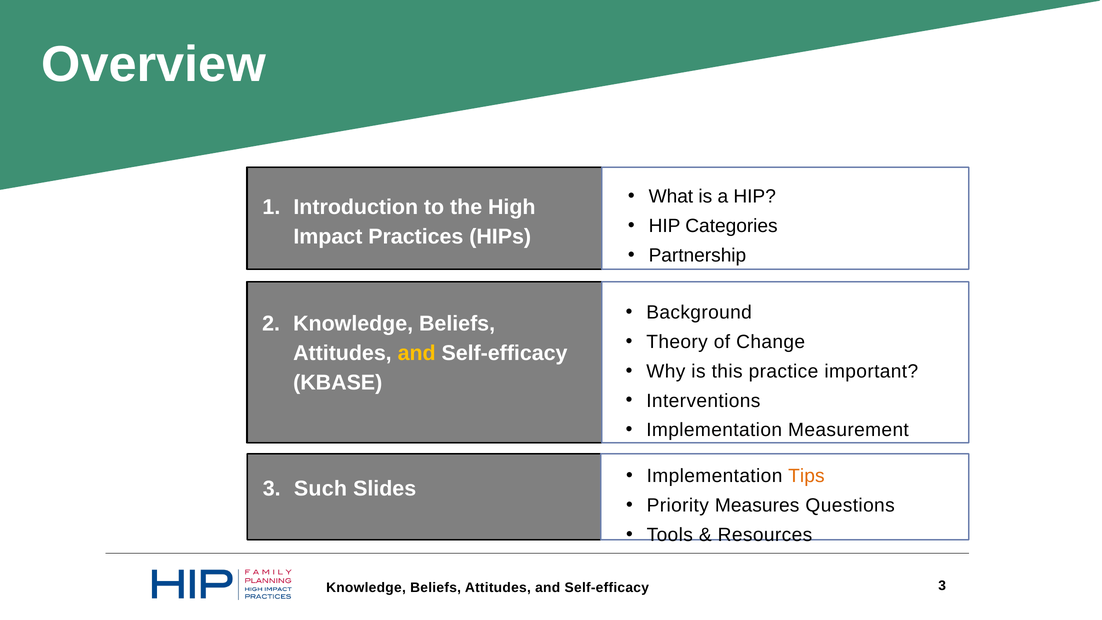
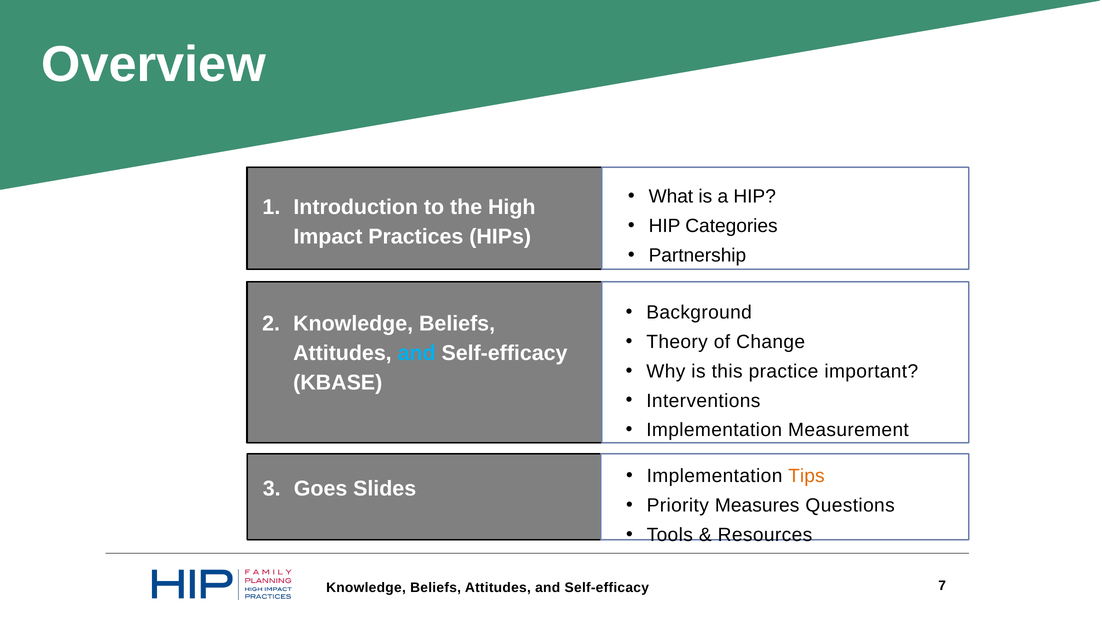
and at (417, 353) colour: yellow -> light blue
Such: Such -> Goes
Self-efficacy 3: 3 -> 7
